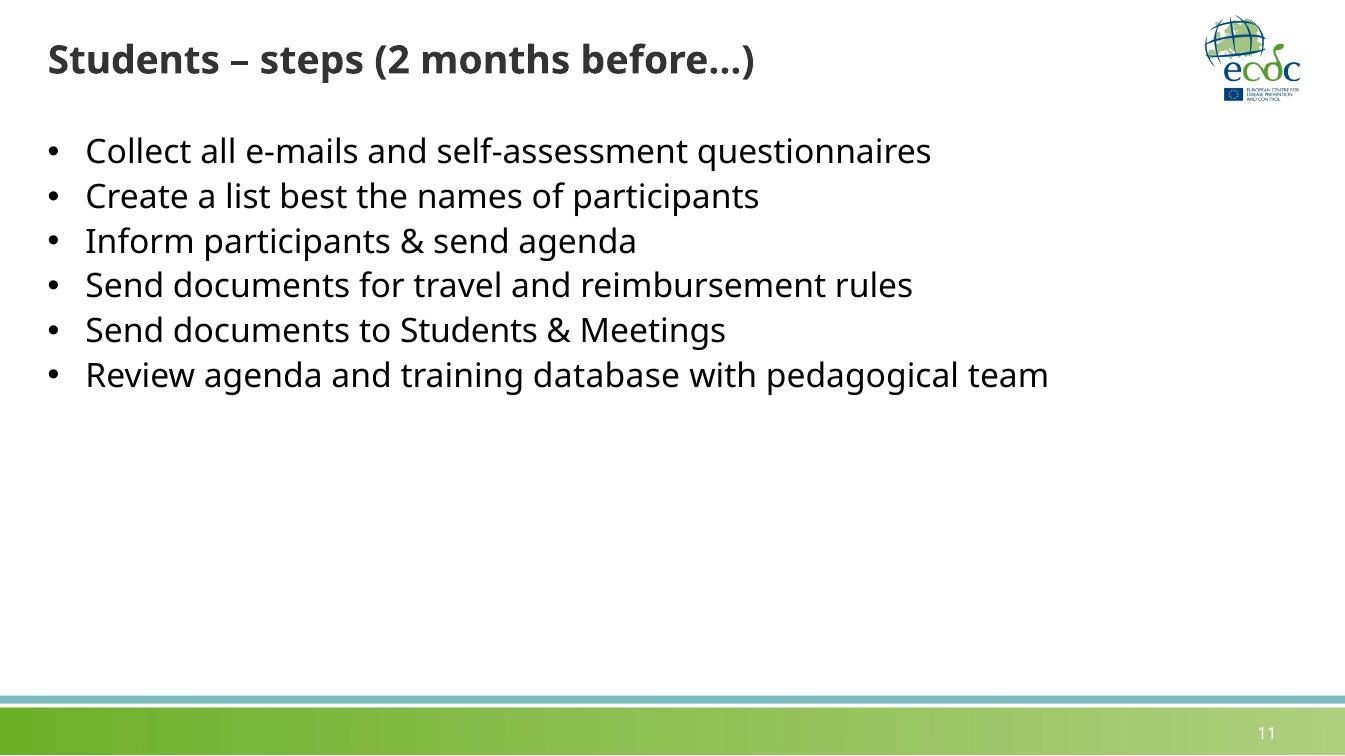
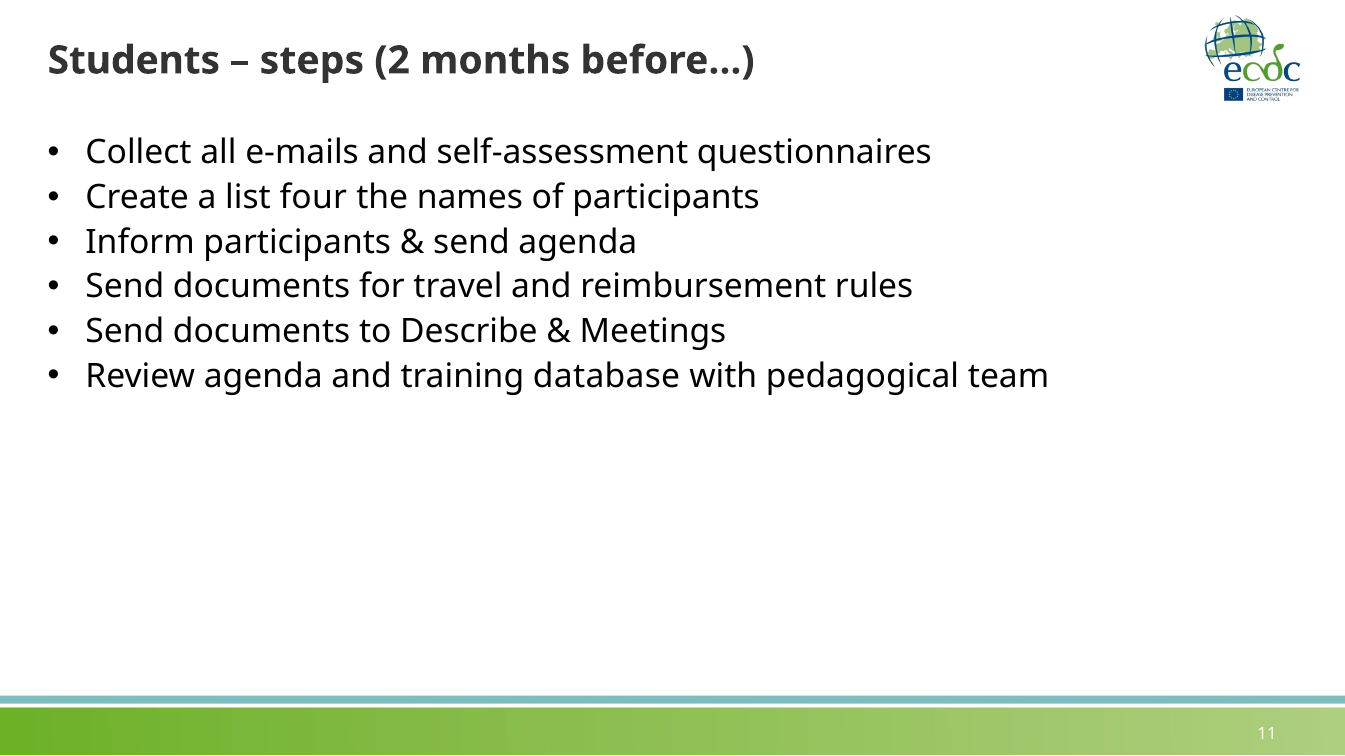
best: best -> four
to Students: Students -> Describe
